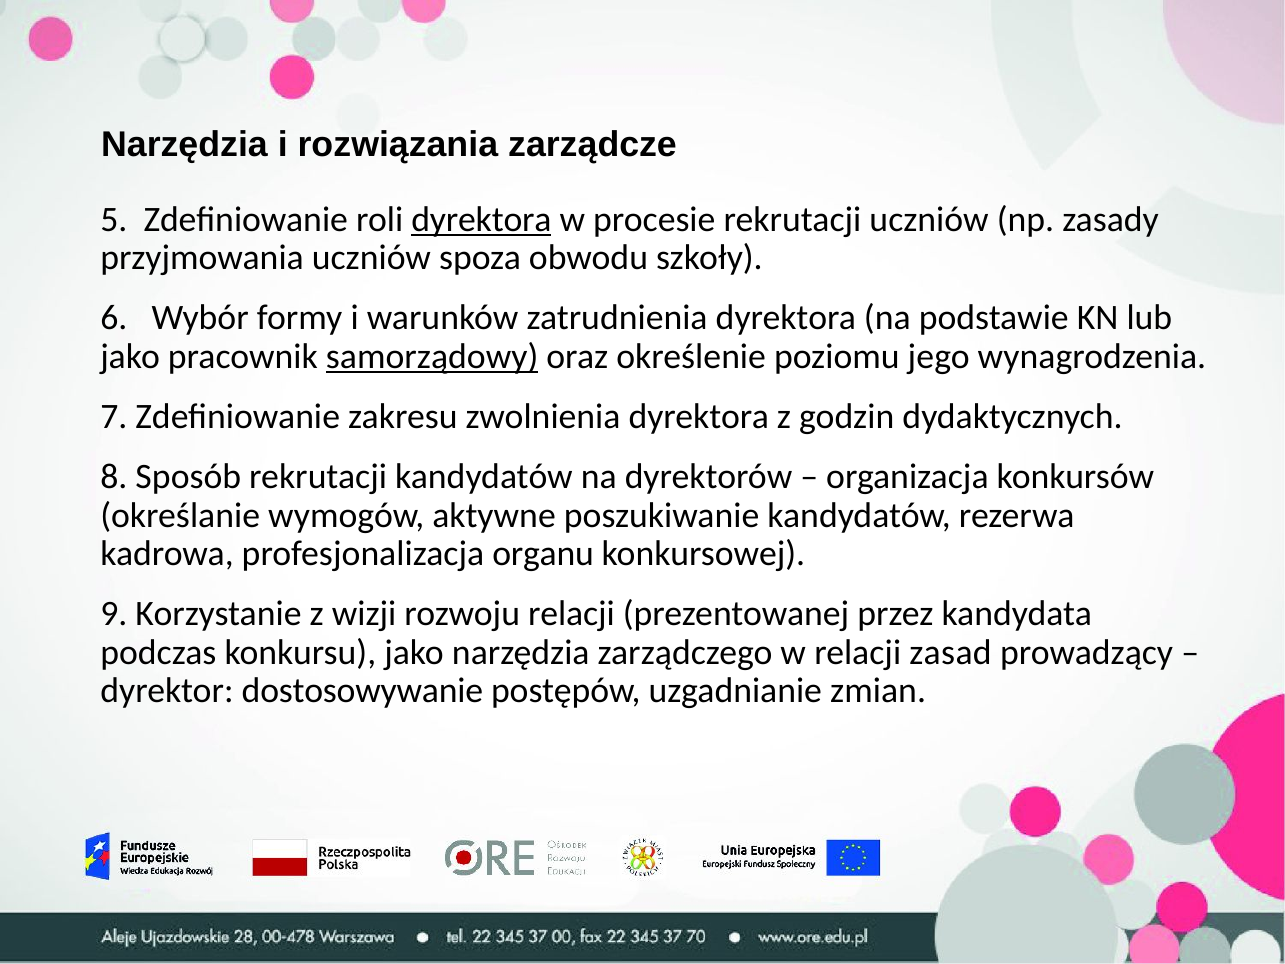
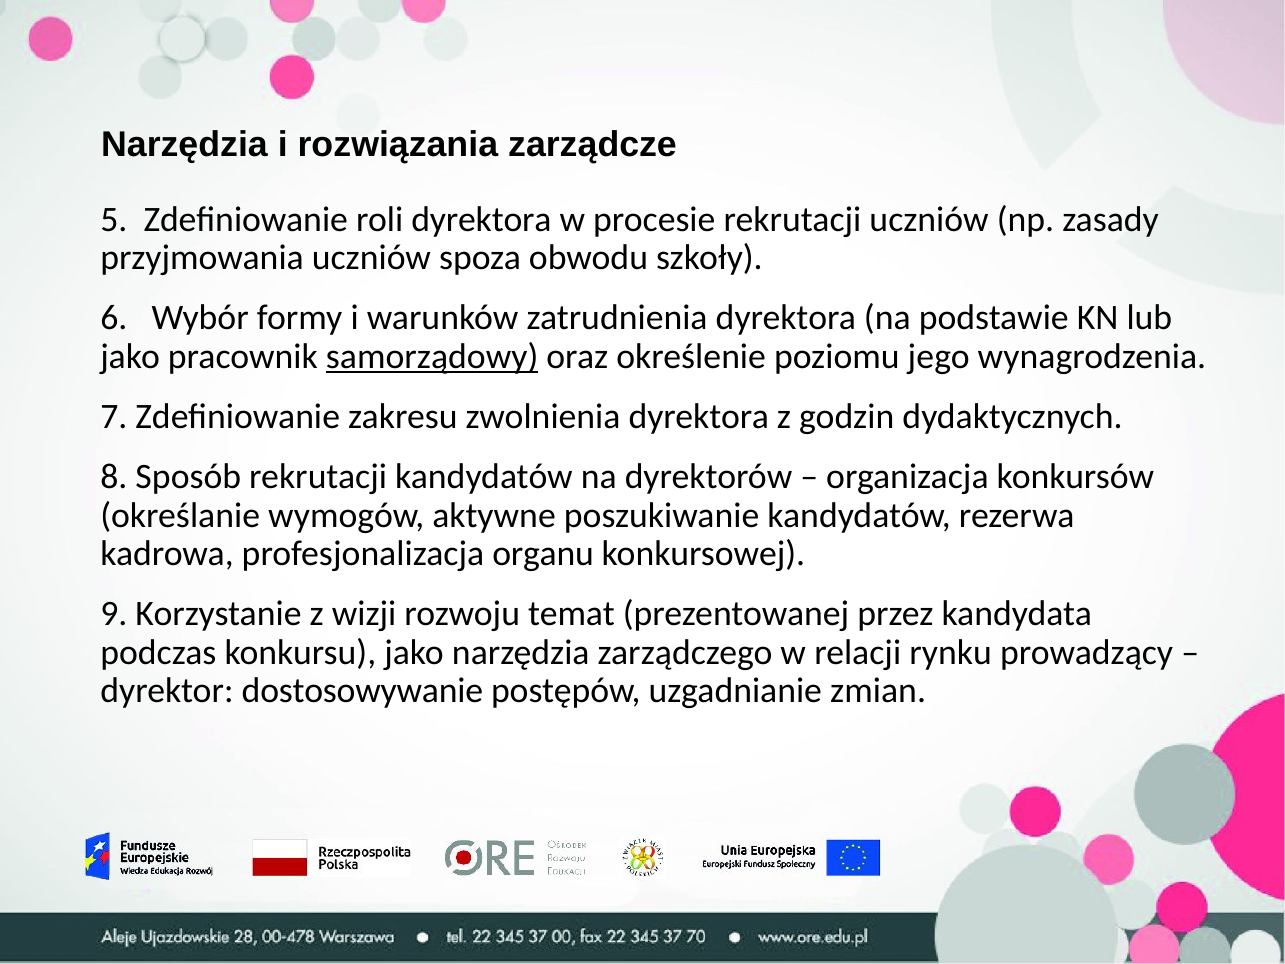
dyrektora at (481, 219) underline: present -> none
rozwoju relacji: relacji -> temat
zasad: zasad -> rynku
